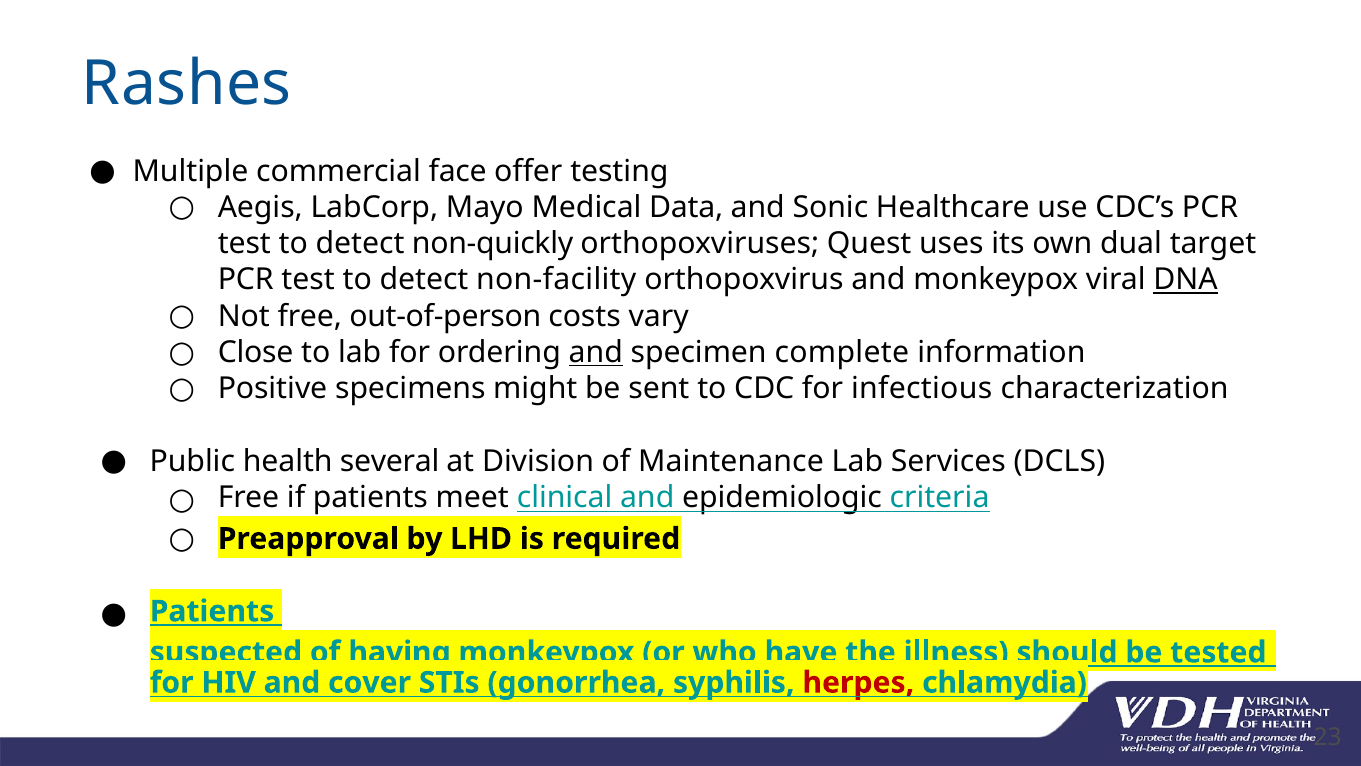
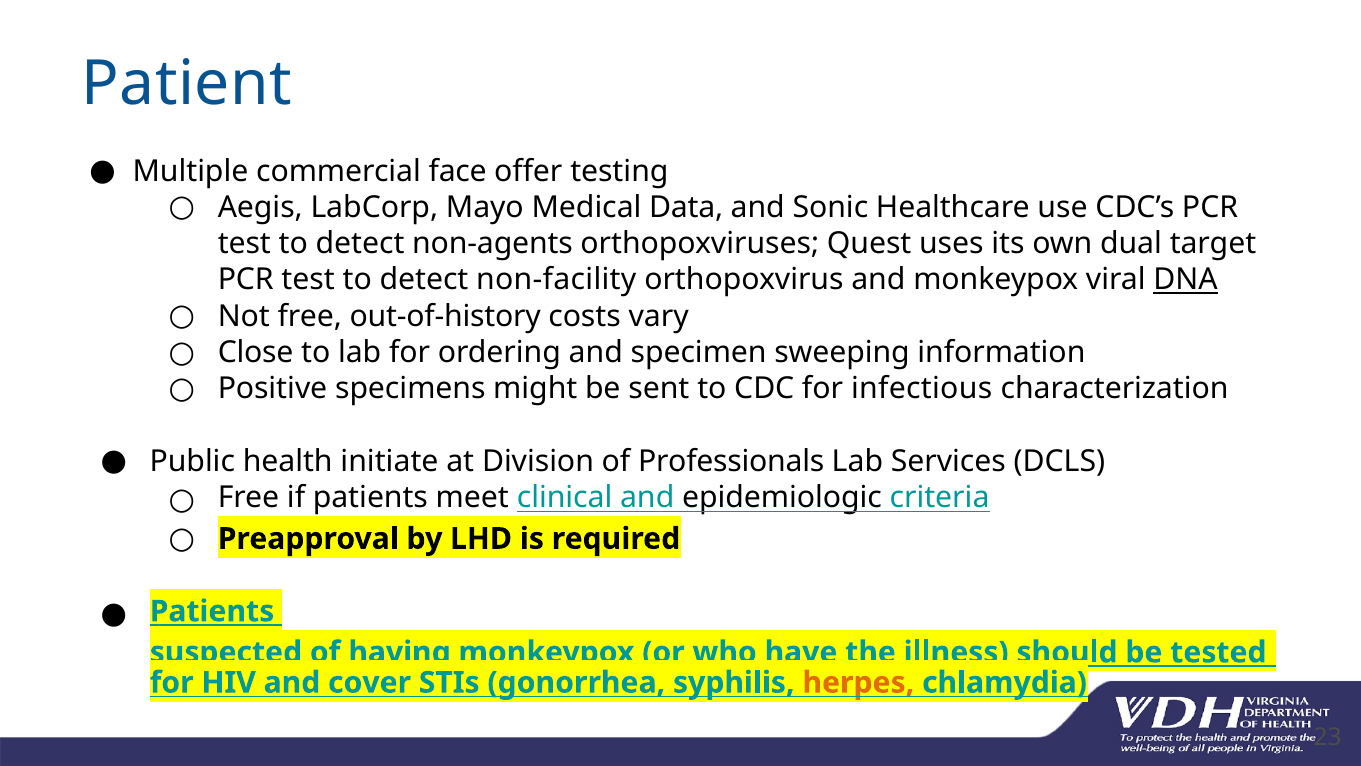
Rashes: Rashes -> Patient
non-quickly: non-quickly -> non-agents
out-of-person: out-of-person -> out-of-history
and at (596, 352) underline: present -> none
complete: complete -> sweeping
several: several -> initiate
Maintenance: Maintenance -> Professionals
herpes colour: red -> orange
